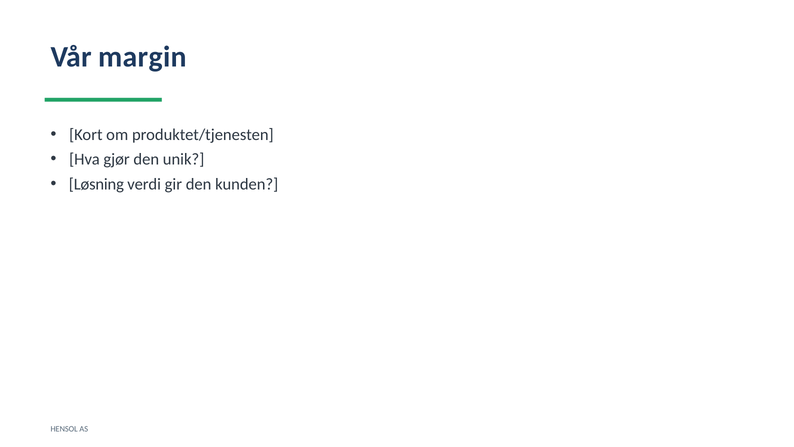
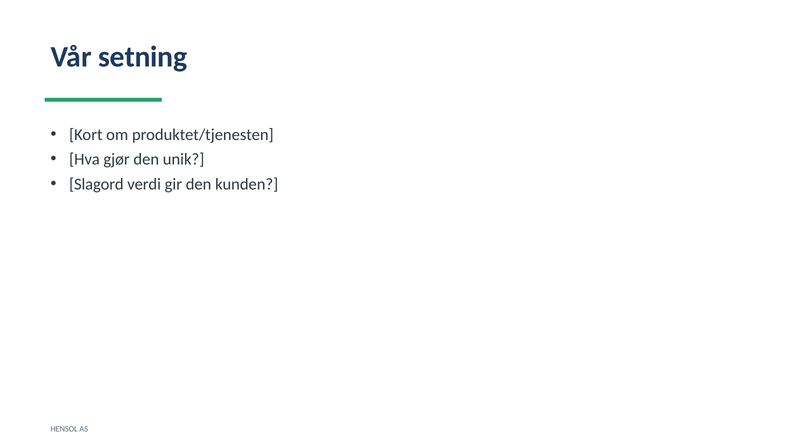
margin: margin -> setning
Løsning: Løsning -> Slagord
